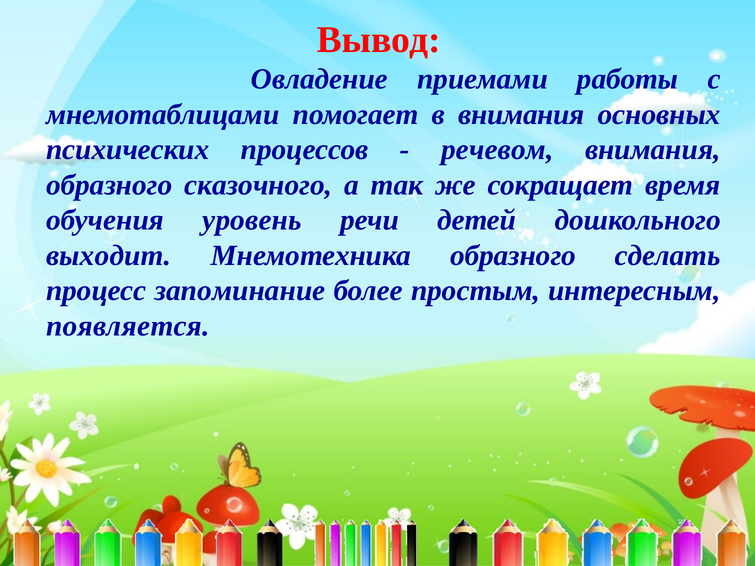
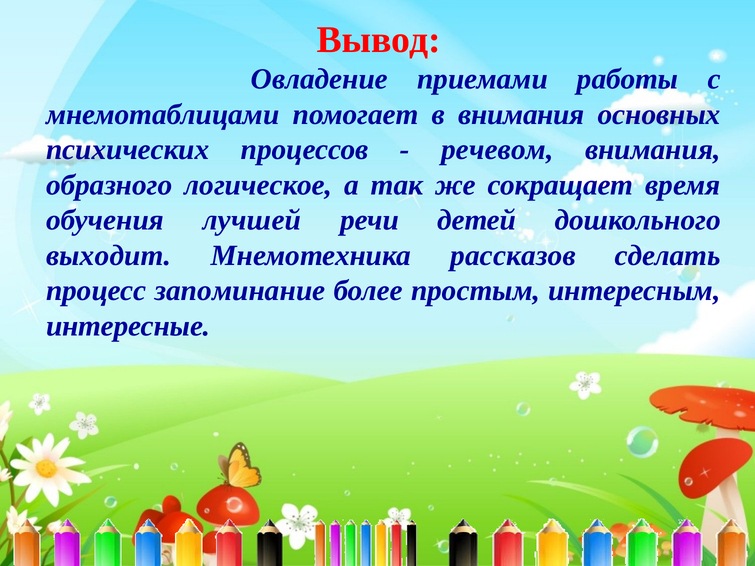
сказочного: сказочного -> логическое
уровень: уровень -> лучшей
Мнемотехника образного: образного -> рассказов
появляется: появляется -> интересные
